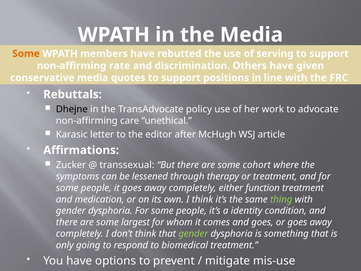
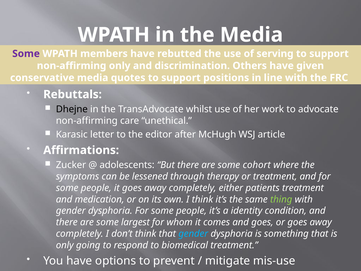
Some at (26, 54) colour: orange -> purple
non-affirming rate: rate -> only
policy: policy -> whilst
transsexual: transsexual -> adolescents
function: function -> patients
gender at (193, 234) colour: light green -> light blue
